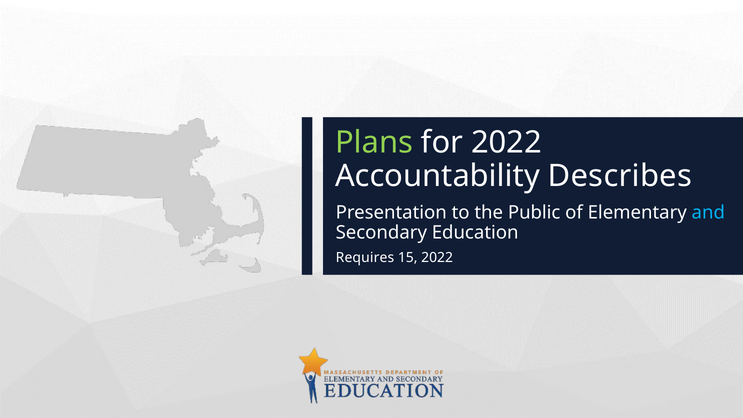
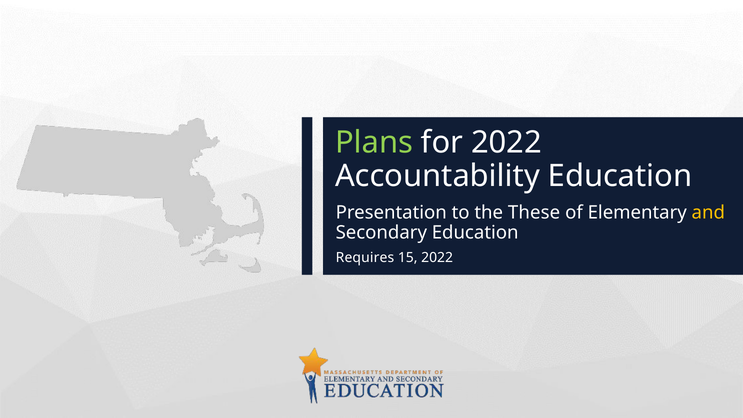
Accountability Describes: Describes -> Education
Public: Public -> These
and colour: light blue -> yellow
